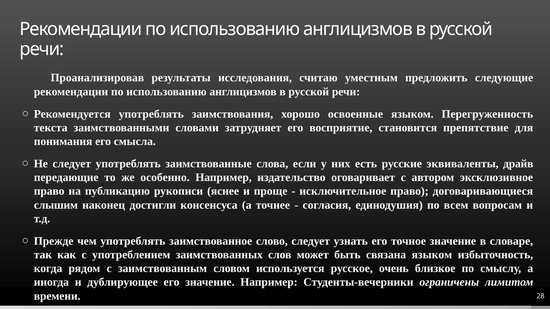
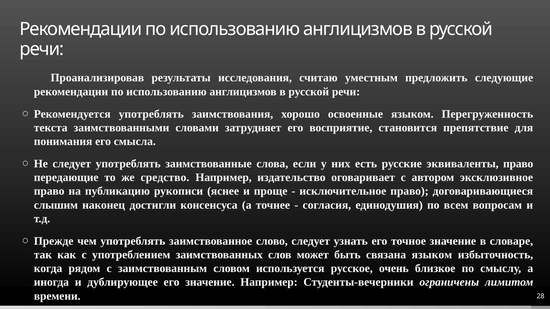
эквиваленты драйв: драйв -> право
особенно: особенно -> средство
